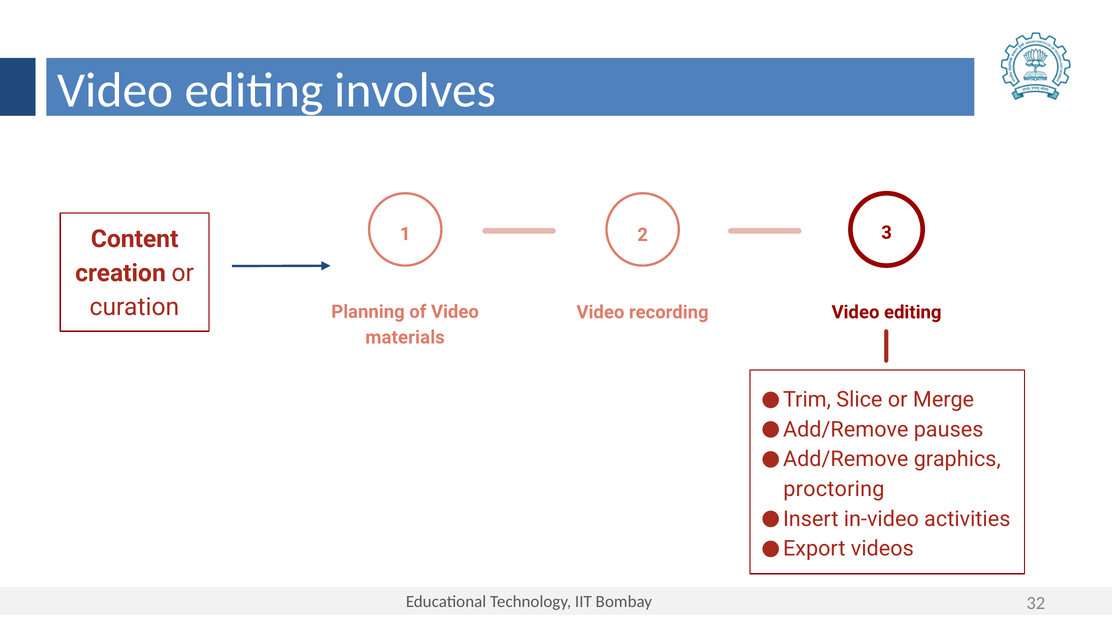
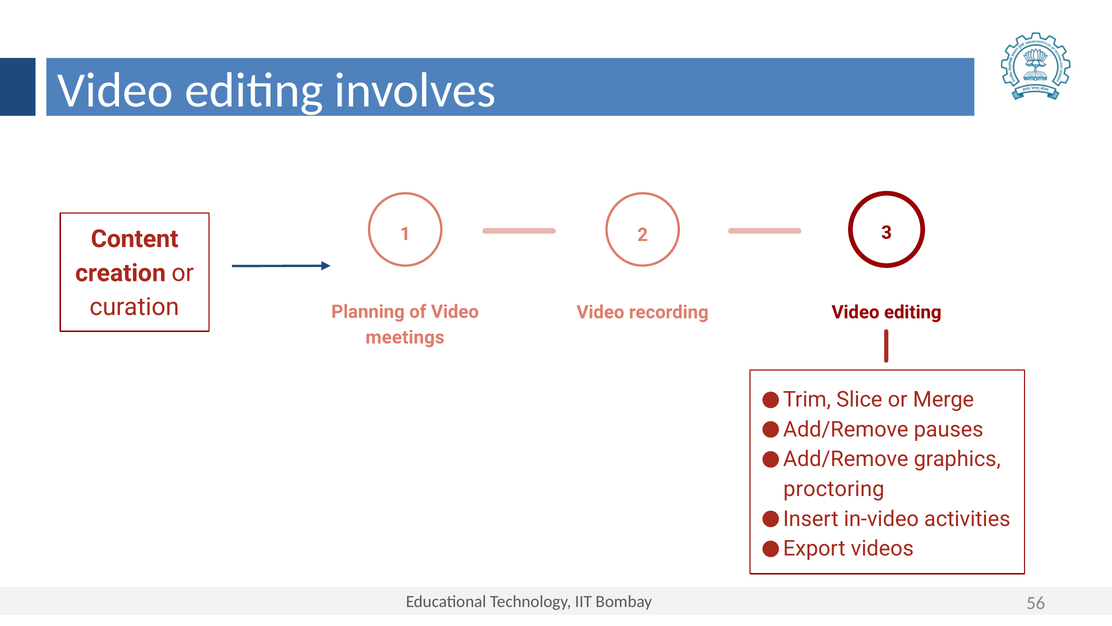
materials: materials -> meetings
32: 32 -> 56
